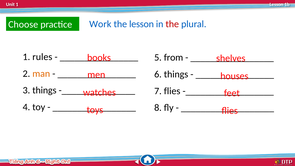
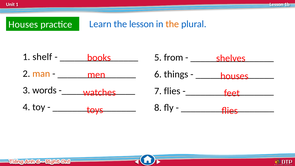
Choose at (23, 24): Choose -> Houses
Work: Work -> Learn
the at (172, 24) colour: red -> orange
rules: rules -> shelf
3 things: things -> words
